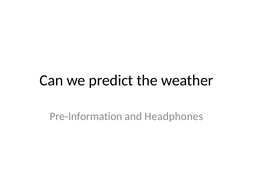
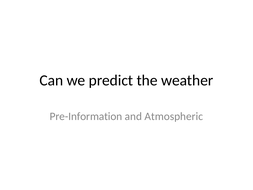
Headphones: Headphones -> Atmospheric
